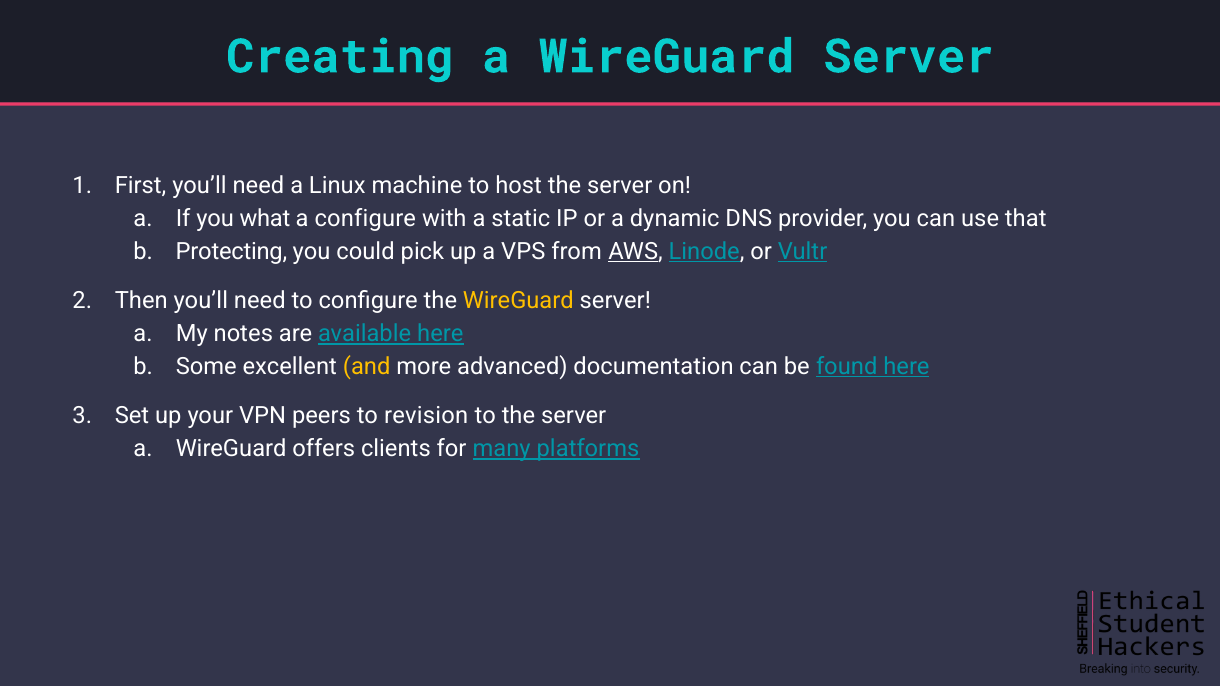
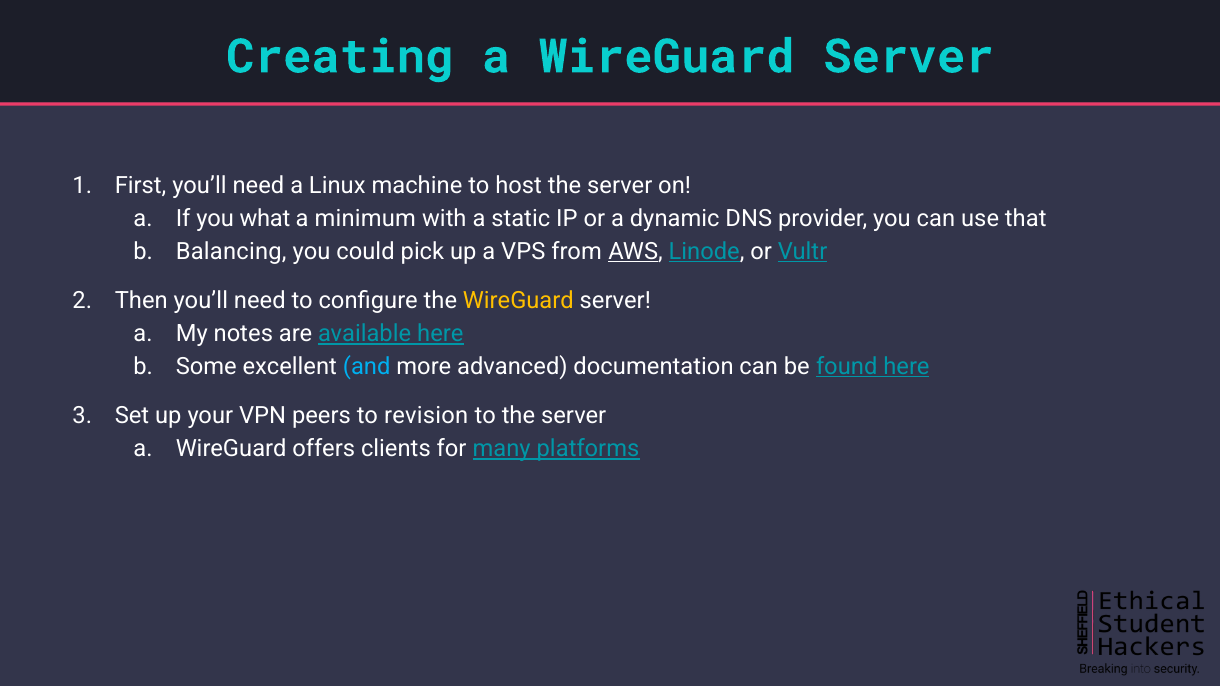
a configure: configure -> minimum
Protecting: Protecting -> Balancing
and colour: yellow -> light blue
